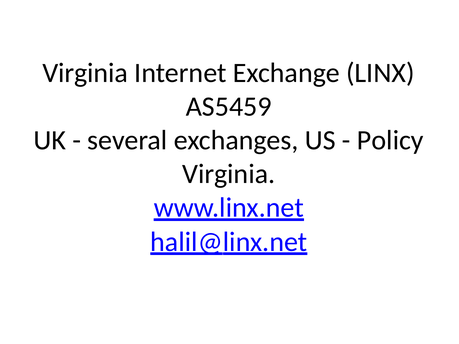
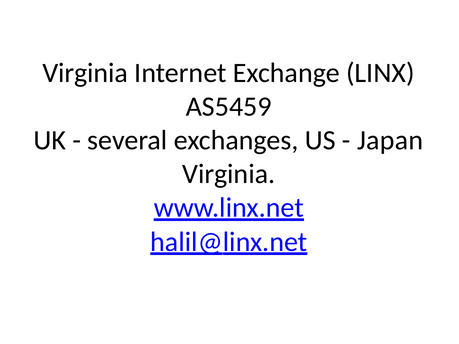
Policy: Policy -> Japan
